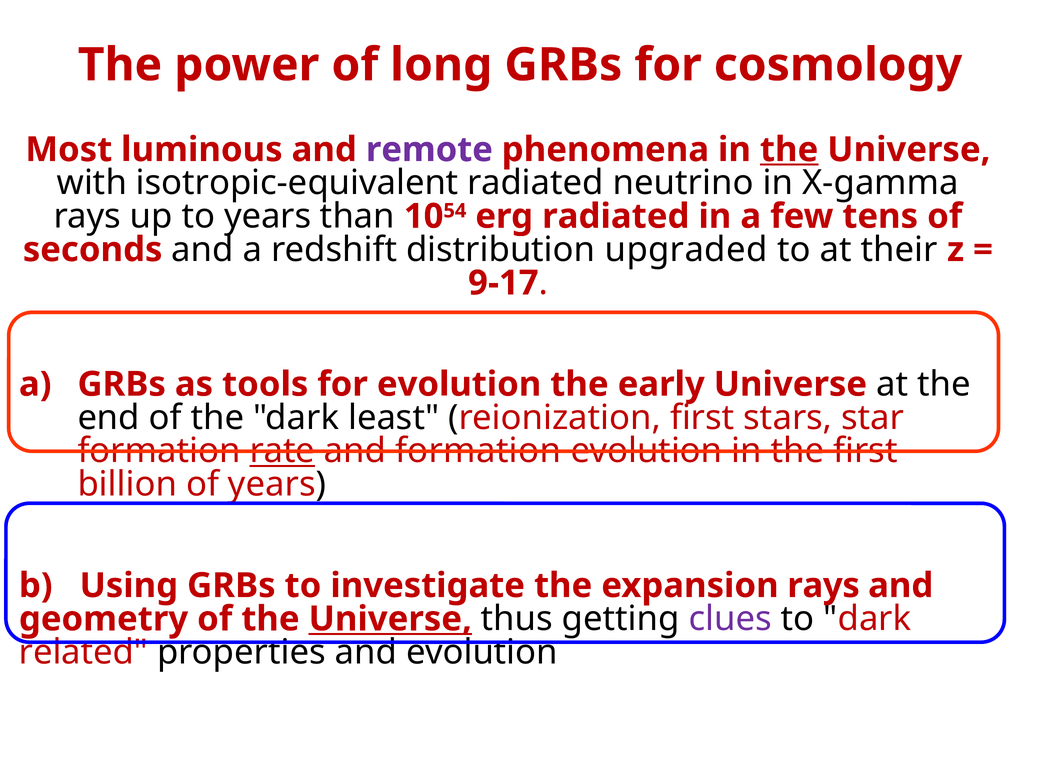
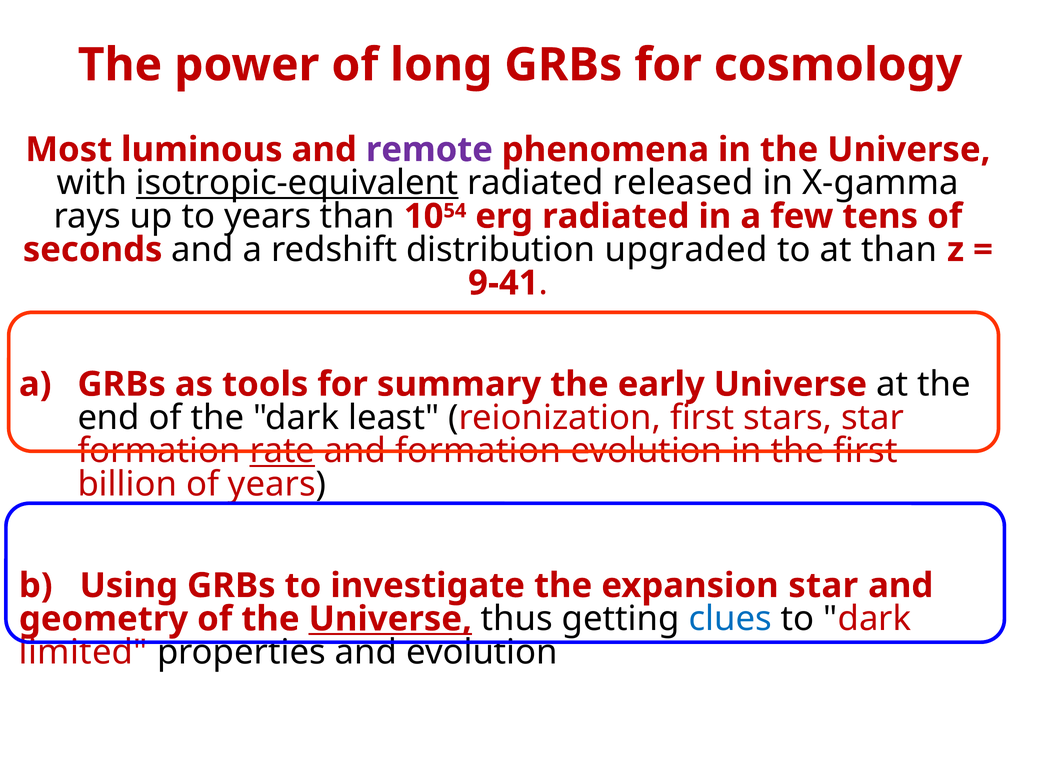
the at (789, 150) underline: present -> none
isotropic-equivalent underline: none -> present
neutrino: neutrino -> released
at their: their -> than
9-17: 9-17 -> 9-41
for evolution: evolution -> summary
expansion rays: rays -> star
clues colour: purple -> blue
related: related -> limited
